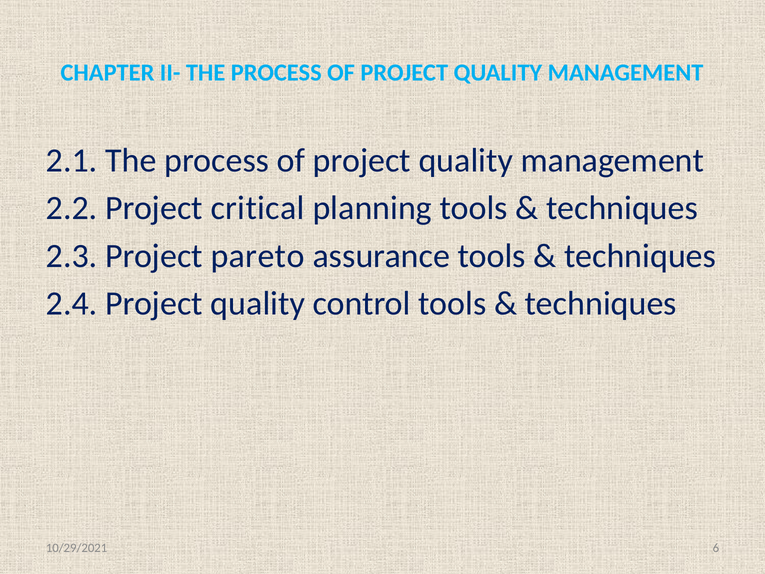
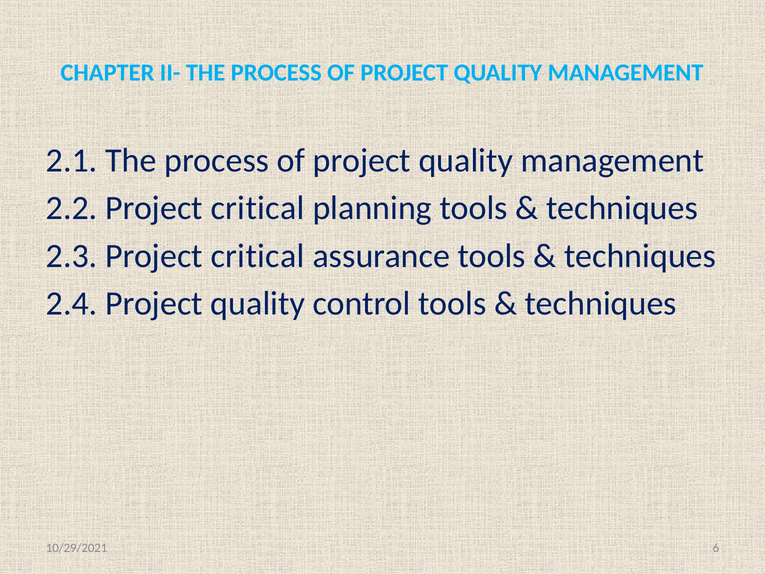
2.3 Project pareto: pareto -> critical
